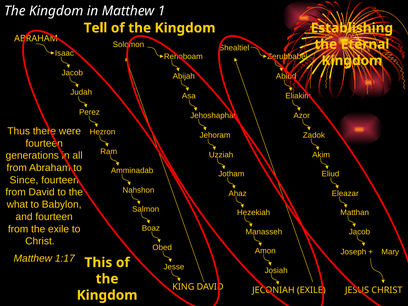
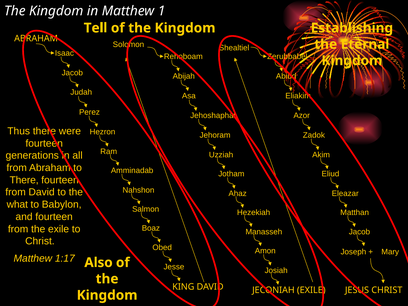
Since at (24, 180): Since -> There
This: This -> Also
